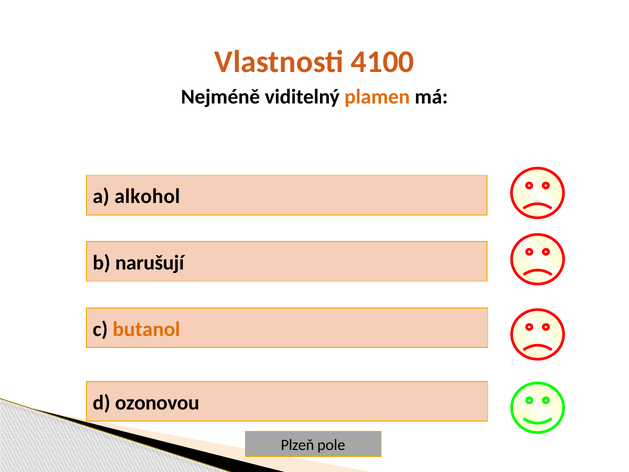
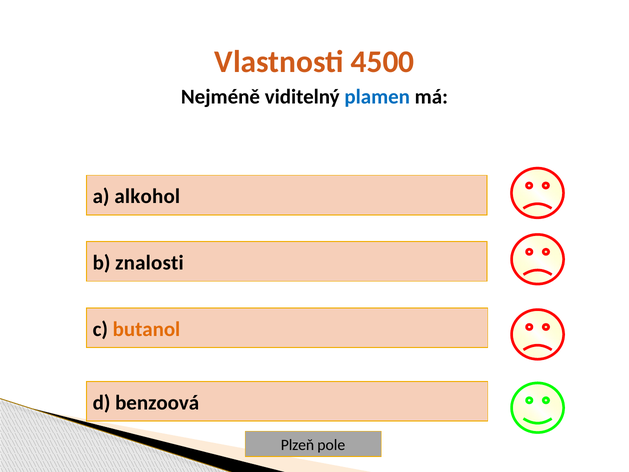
4100: 4100 -> 4500
plamen colour: orange -> blue
narušují: narušují -> znalosti
ozonovou: ozonovou -> benzoová
